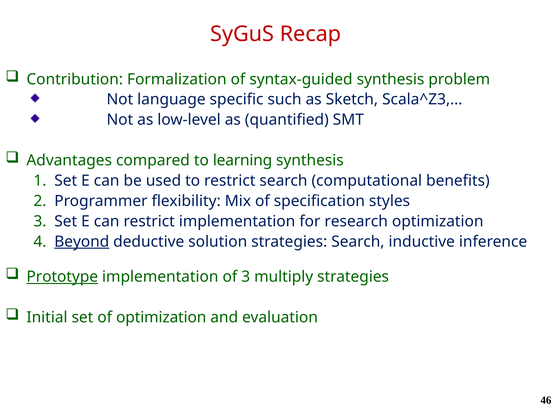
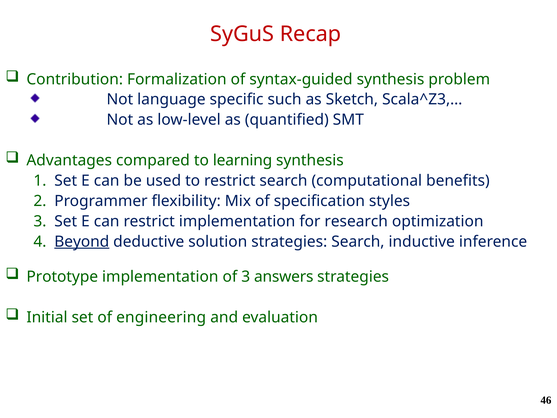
Prototype underline: present -> none
multiply: multiply -> answers
of optimization: optimization -> engineering
